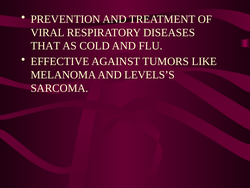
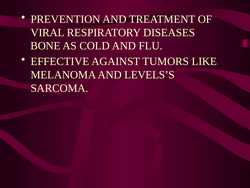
THAT: THAT -> BONE
